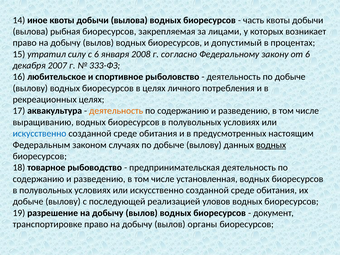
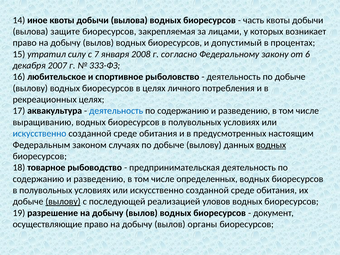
рыбная: рыбная -> защите
с 6: 6 -> 7
деятельность at (116, 111) colour: orange -> blue
установленная: установленная -> определенных
вылову at (63, 202) underline: none -> present
транспортировке: транспортировке -> осуществляющие
